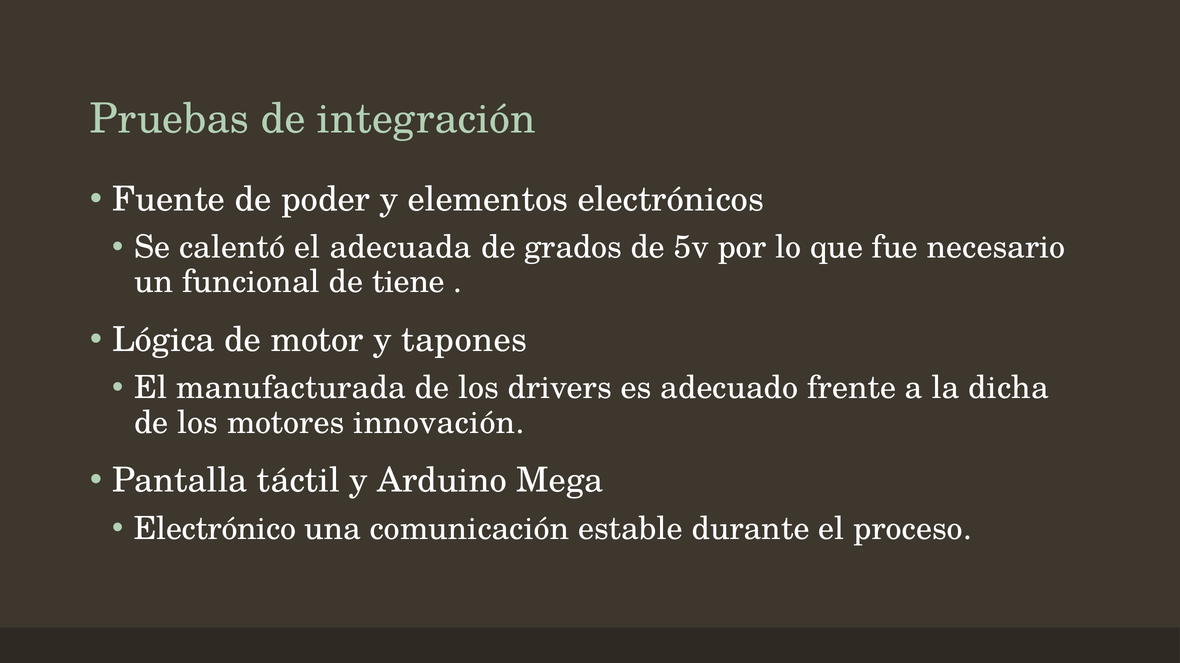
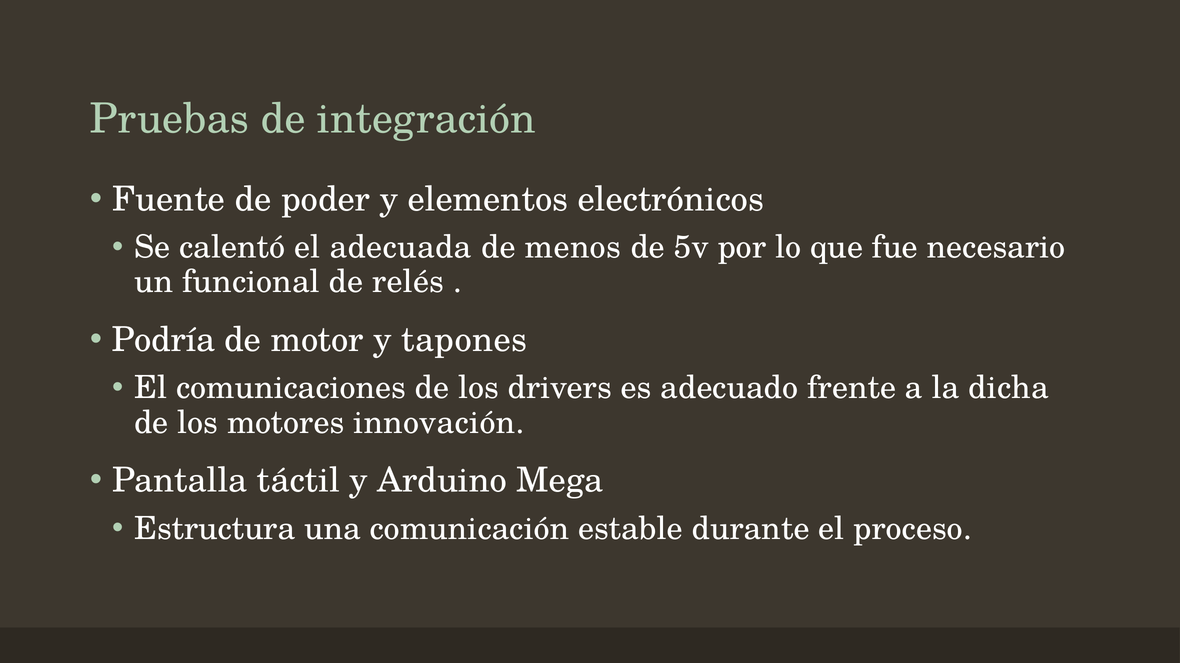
grados: grados -> menos
tiene: tiene -> relés
Lógica: Lógica -> Podría
manufacturada: manufacturada -> comunicaciones
Electrónico: Electrónico -> Estructura
